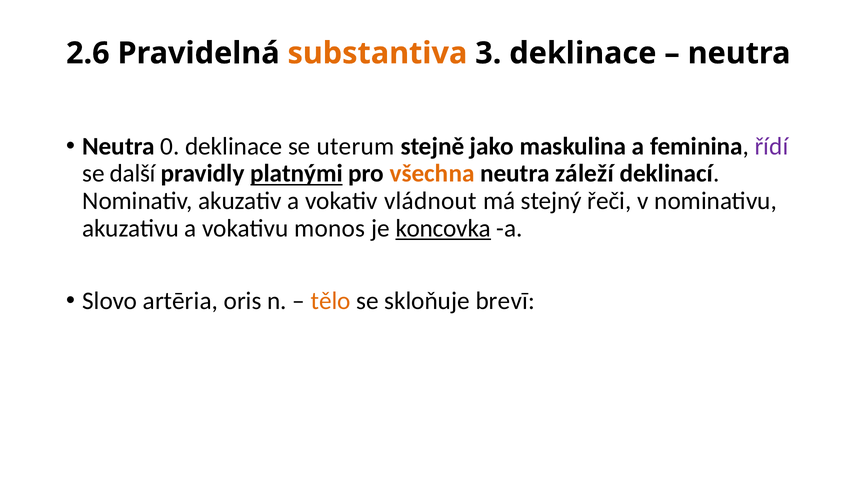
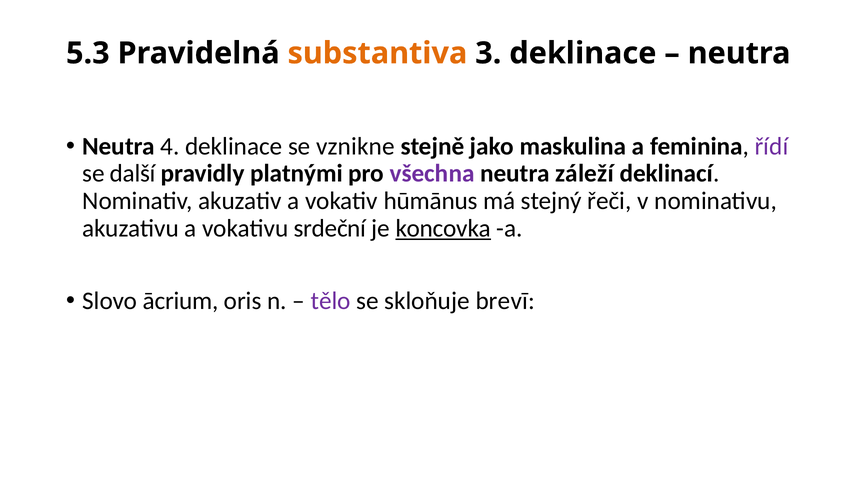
2.6: 2.6 -> 5.3
0: 0 -> 4
uterum: uterum -> vznikne
platnými underline: present -> none
všechna colour: orange -> purple
vládnout: vládnout -> hūmānus
monos: monos -> srdeční
artēria: artēria -> ācrium
tělo colour: orange -> purple
